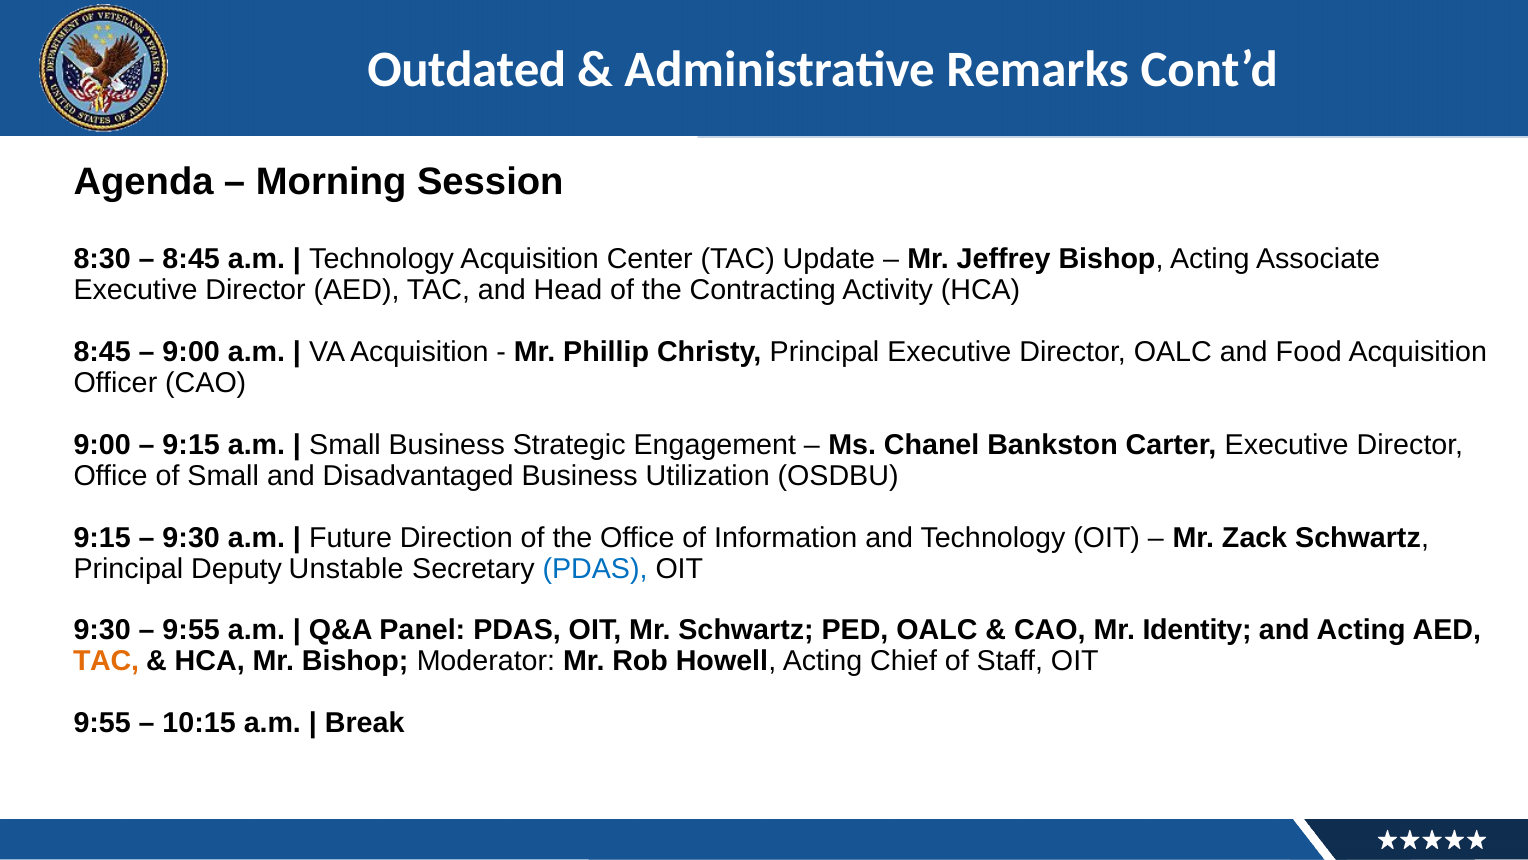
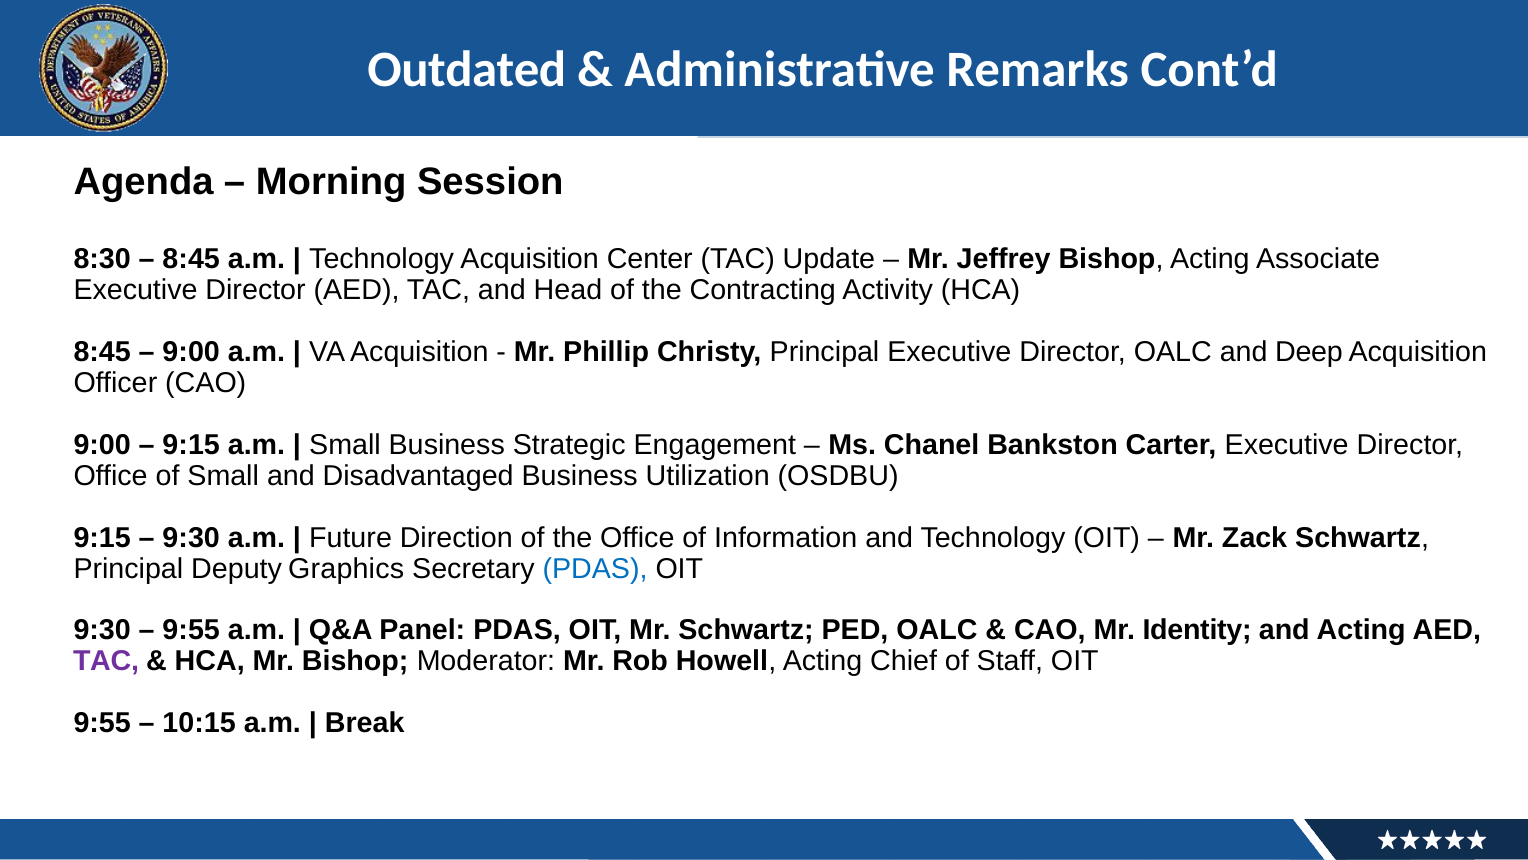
Food: Food -> Deep
Unstable: Unstable -> Graphics
TAC at (106, 661) colour: orange -> purple
